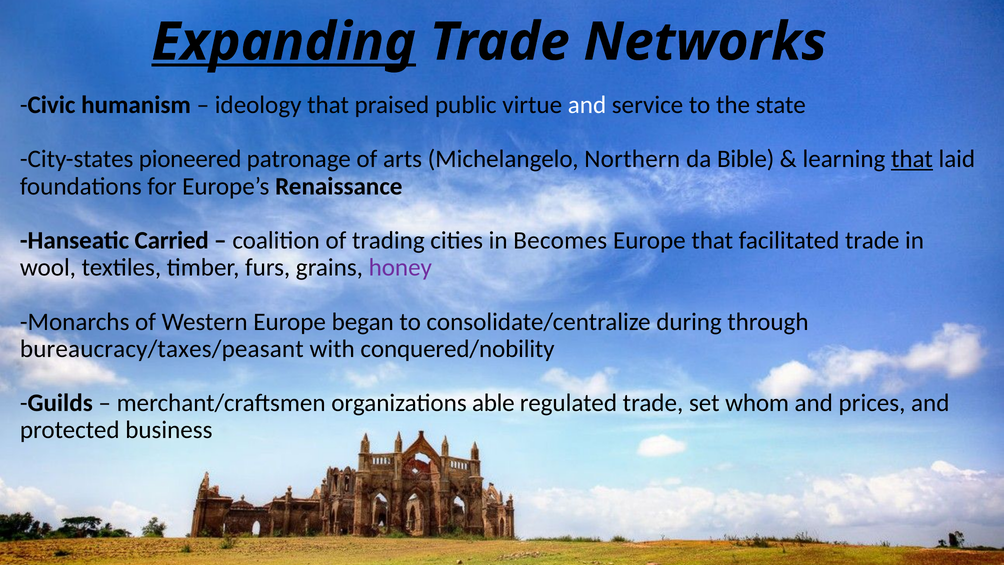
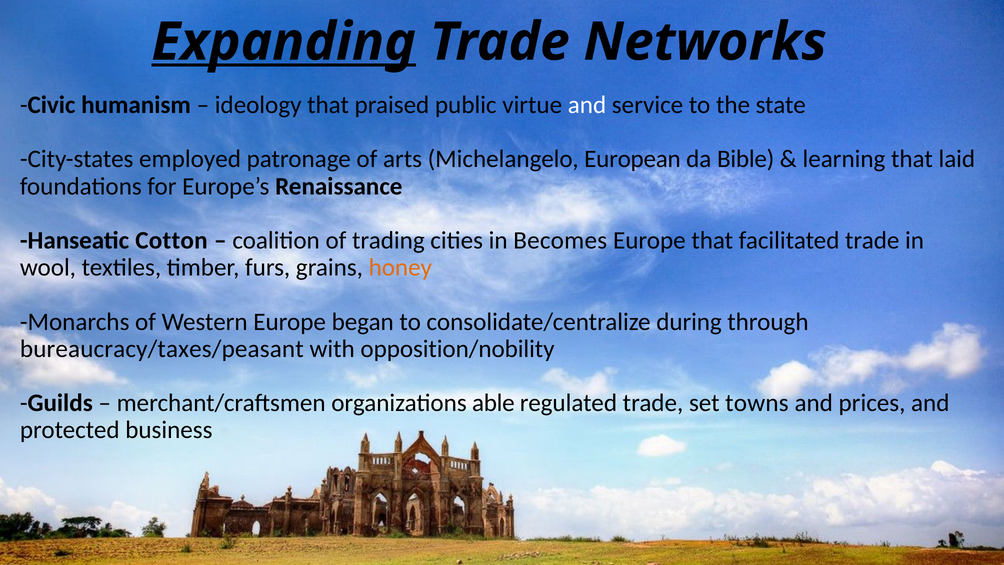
pioneered: pioneered -> employed
Northern: Northern -> European
that at (912, 159) underline: present -> none
Carried: Carried -> Cotton
honey colour: purple -> orange
conquered/nobility: conquered/nobility -> opposition/nobility
whom: whom -> towns
